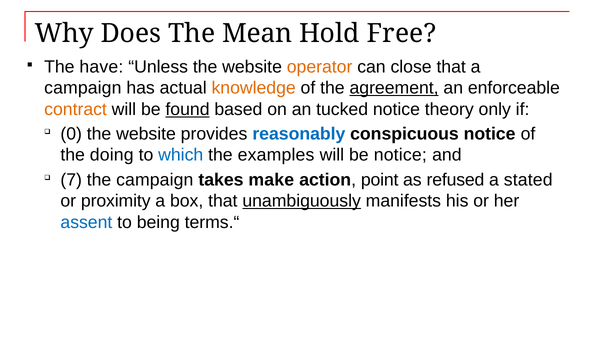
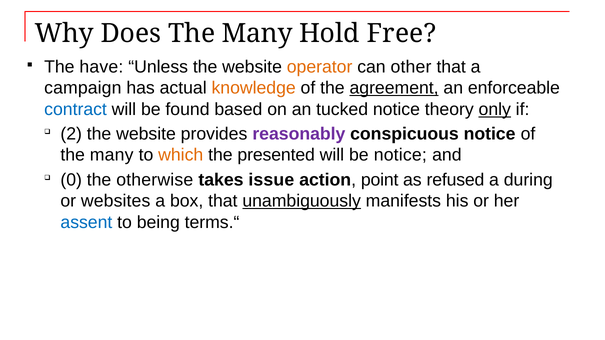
Does The Mean: Mean -> Many
close: close -> other
contract colour: orange -> blue
found underline: present -> none
only underline: none -> present
0: 0 -> 2
reasonably colour: blue -> purple
doing at (112, 155): doing -> many
which colour: blue -> orange
examples: examples -> presented
7: 7 -> 0
the campaign: campaign -> otherwise
make: make -> issue
stated: stated -> during
proximity: proximity -> websites
